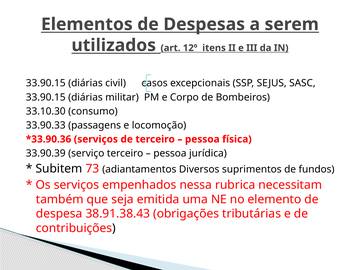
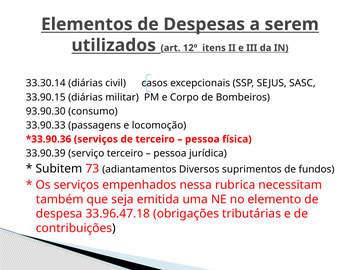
33.90.15 at (46, 83): 33.90.15 -> 33.30.14
33.10.30: 33.10.30 -> 93.90.30
38.91.38.43: 38.91.38.43 -> 33.96.47.18
